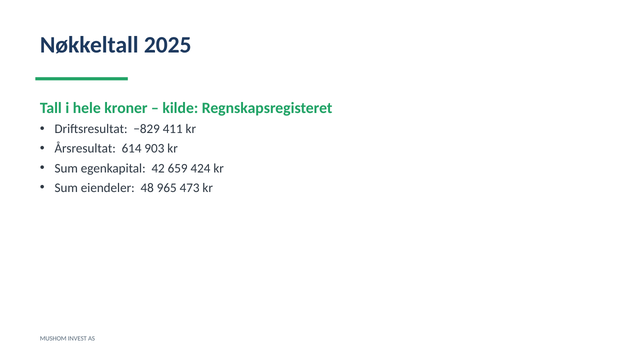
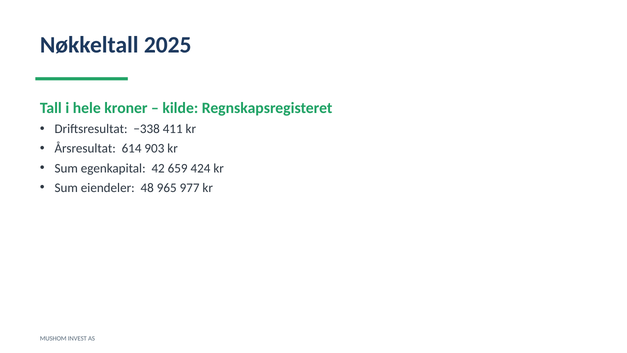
−829: −829 -> −338
473: 473 -> 977
